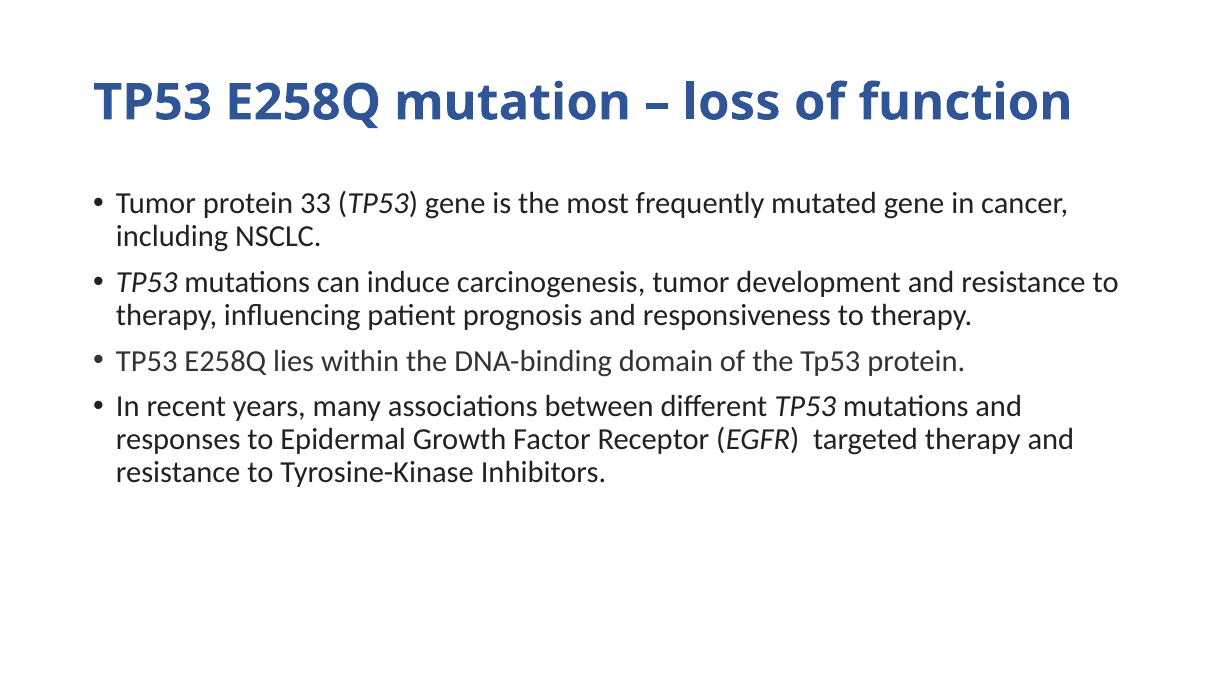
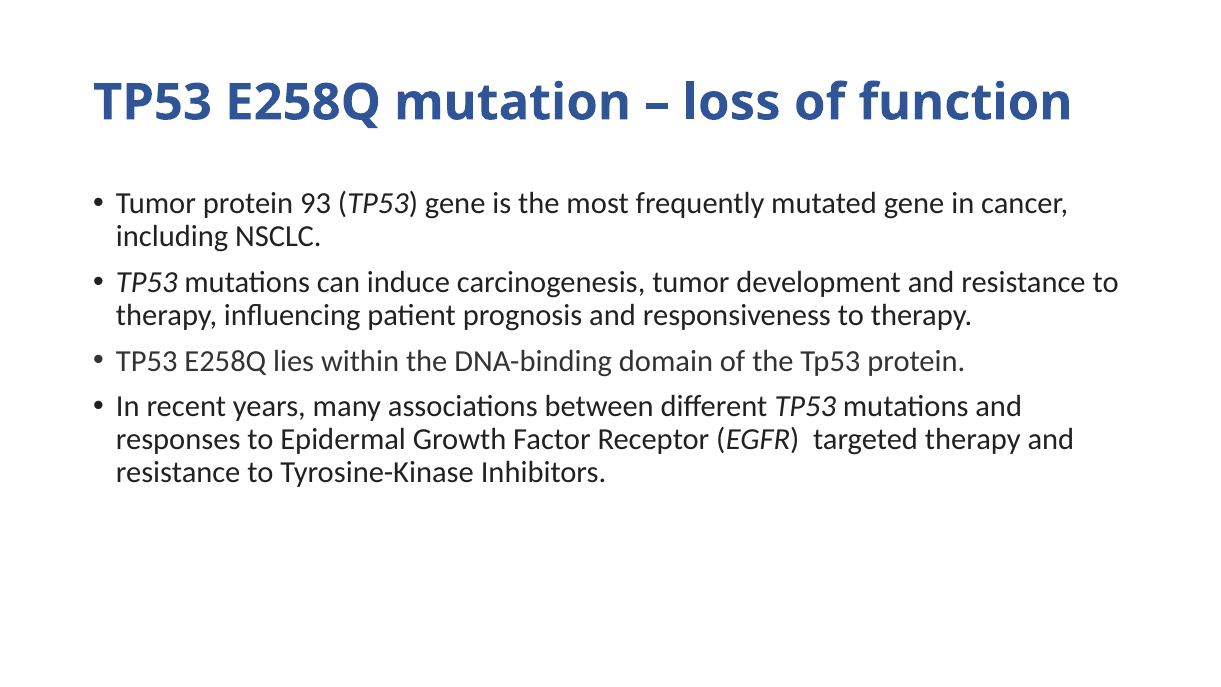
33: 33 -> 93
